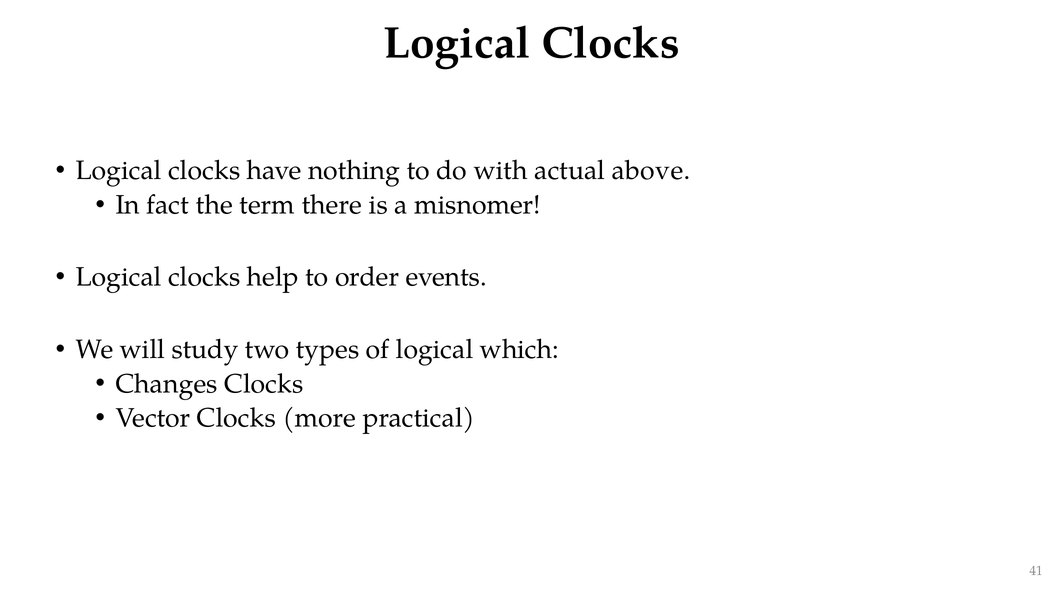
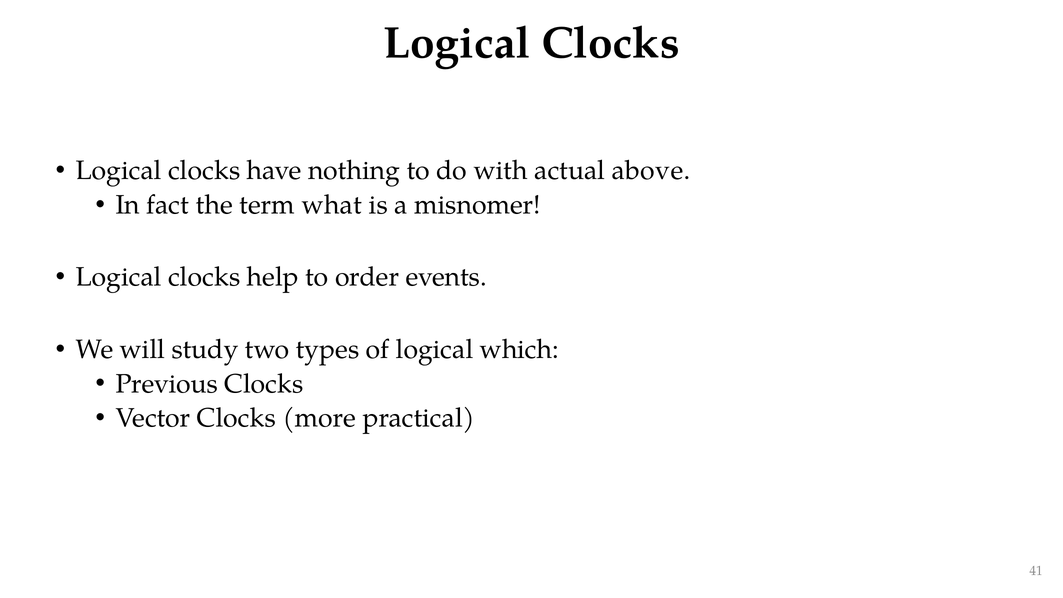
there: there -> what
Changes: Changes -> Previous
